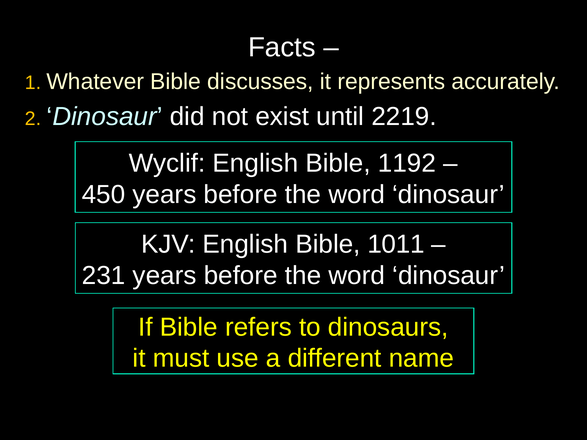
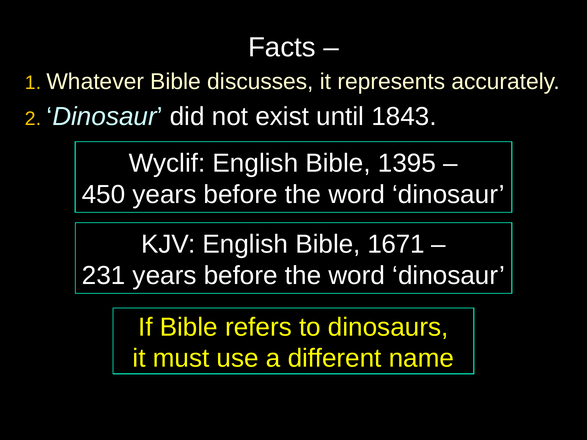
2219: 2219 -> 1843
1192: 1192 -> 1395
1011: 1011 -> 1671
